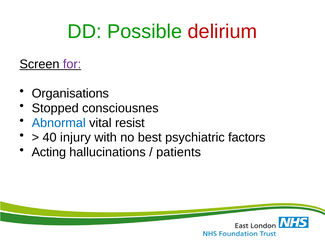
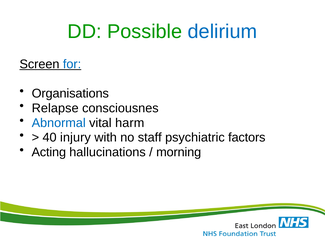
delirium colour: red -> blue
for colour: purple -> blue
Stopped: Stopped -> Relapse
resist: resist -> harm
best: best -> staff
patients: patients -> morning
